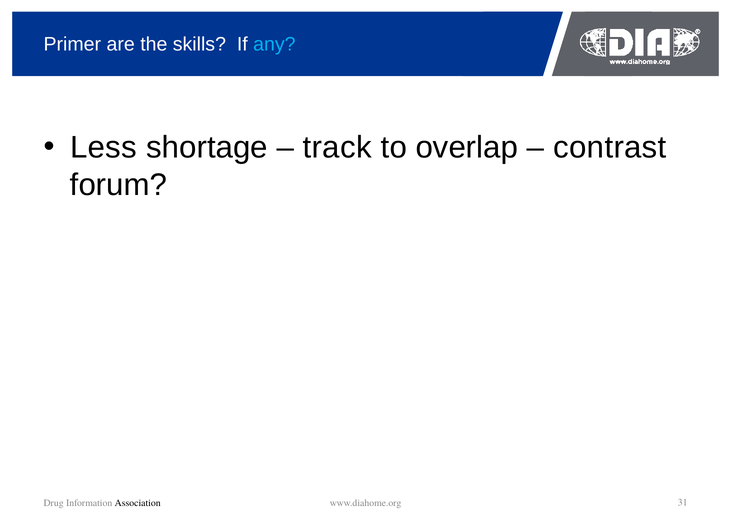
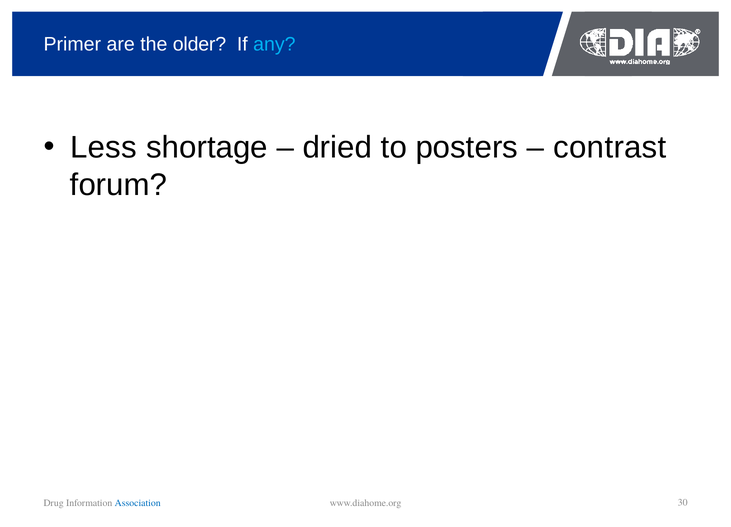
skills: skills -> older
track: track -> dried
overlap: overlap -> posters
Association colour: black -> blue
31: 31 -> 30
